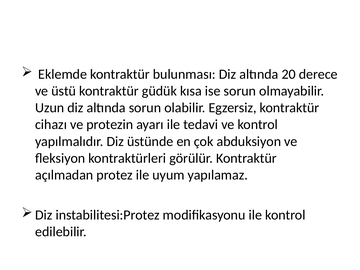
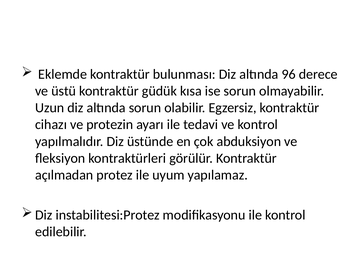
20: 20 -> 96
